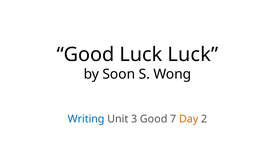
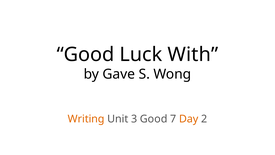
Luck Luck: Luck -> With
Soon: Soon -> Gave
Writing colour: blue -> orange
